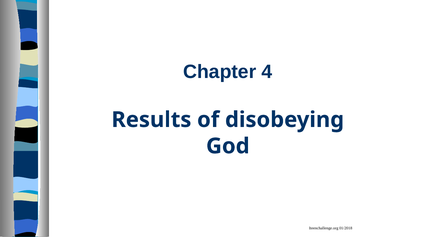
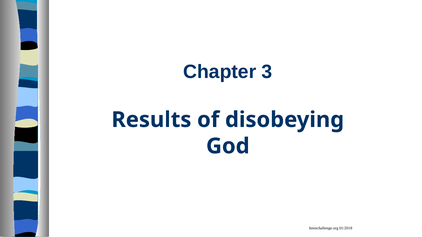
4: 4 -> 3
